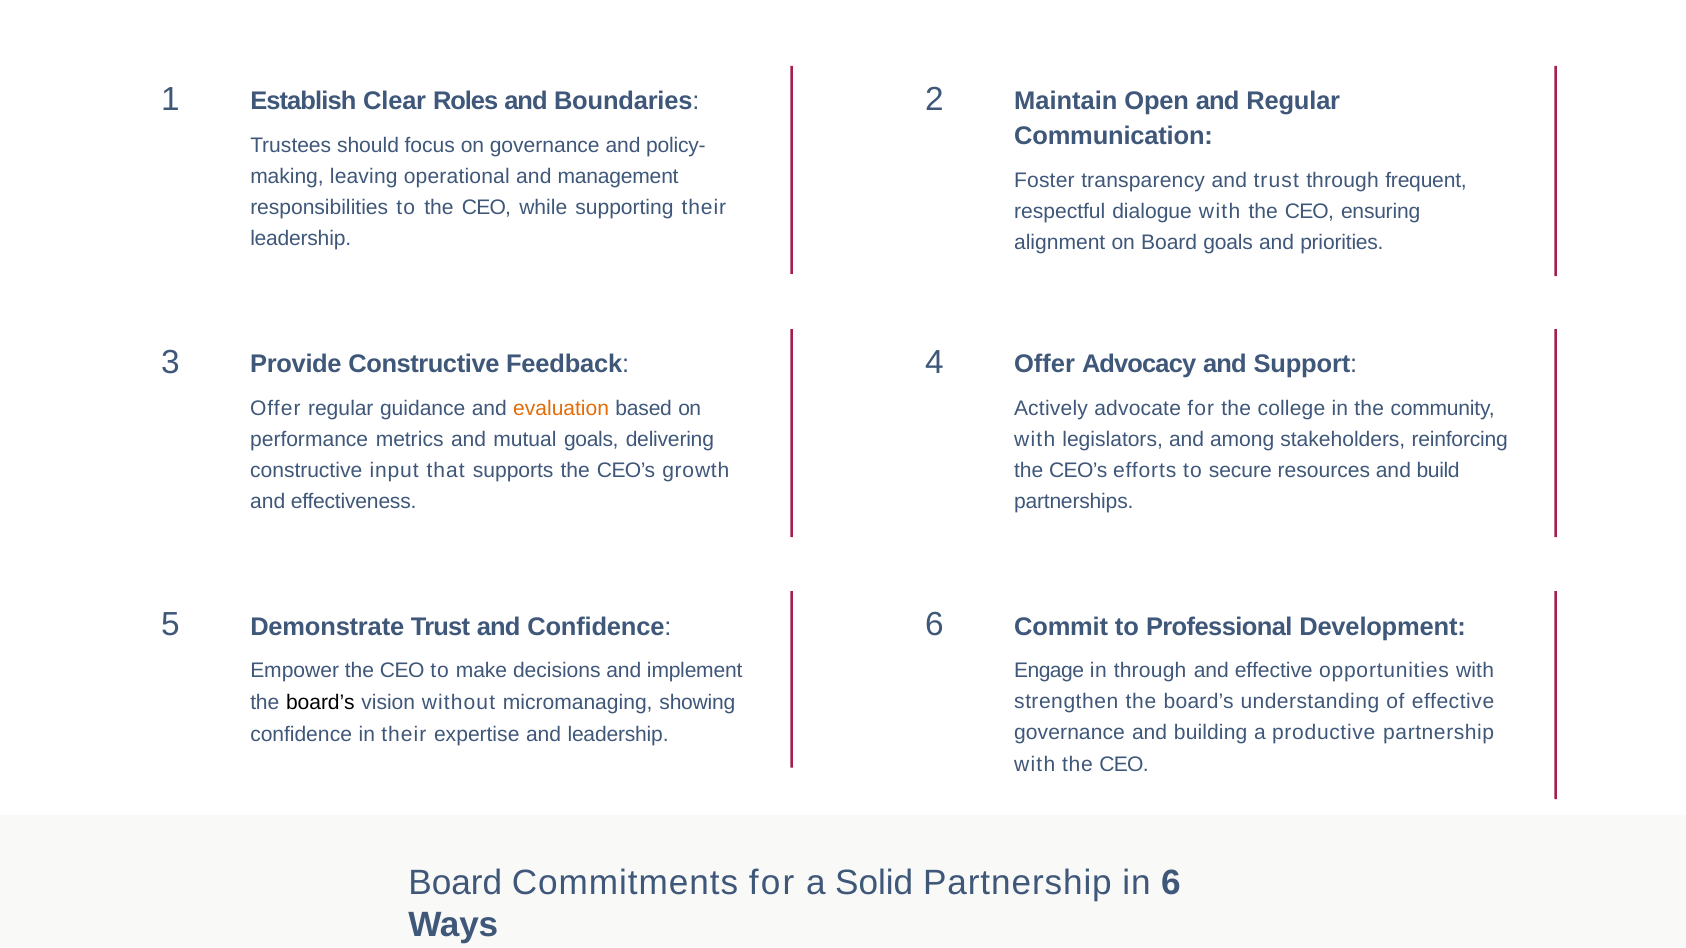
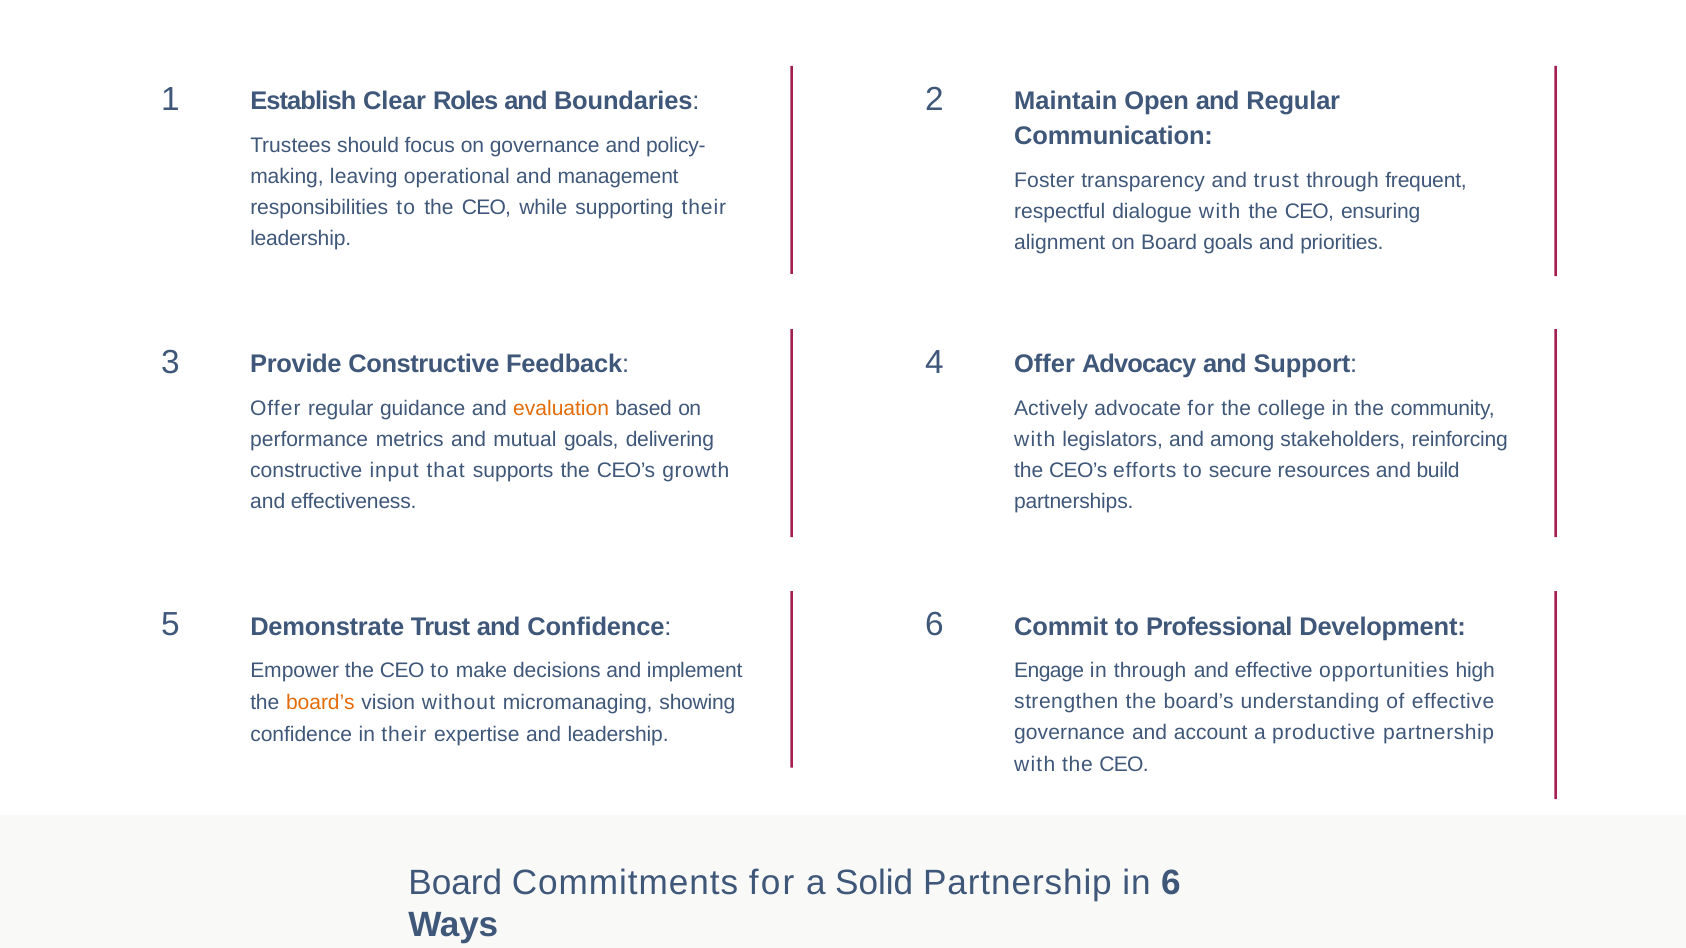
opportunities with: with -> high
board’s at (320, 703) colour: black -> orange
building: building -> account
